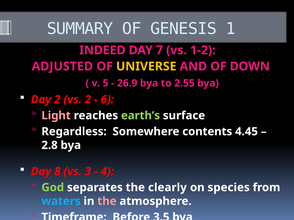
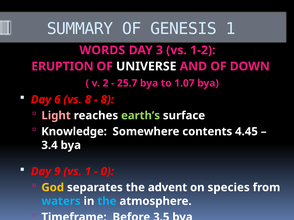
INDEED: INDEED -> WORDS
7: 7 -> 3
ADJUSTED: ADJUSTED -> ERUPTION
UNIVERSE colour: yellow -> white
5: 5 -> 2
26.9: 26.9 -> 25.7
2.55: 2.55 -> 1.07
Day 2: 2 -> 6
vs 2: 2 -> 8
6 at (107, 100): 6 -> 8
Regardless: Regardless -> Knowledge
2.8: 2.8 -> 3.4
8: 8 -> 9
vs 3: 3 -> 1
4: 4 -> 0
God colour: light green -> yellow
clearly: clearly -> advent
the at (107, 202) colour: pink -> light blue
